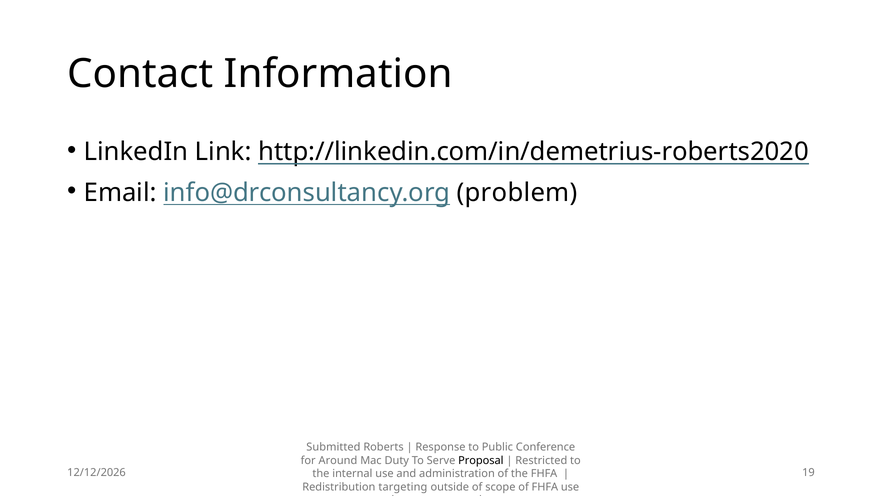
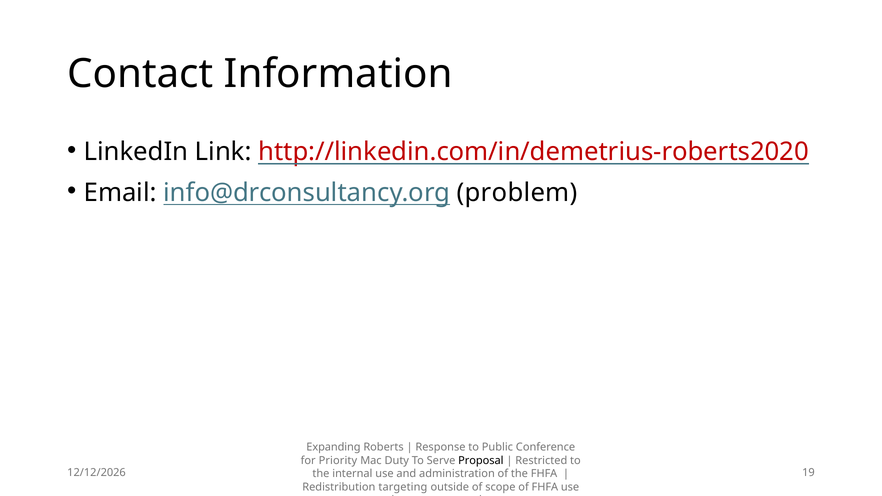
http://linkedin.com/in/demetrius-roberts2020 colour: black -> red
Submitted: Submitted -> Expanding
Around: Around -> Priority
